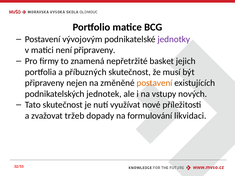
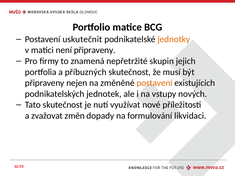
vývojovým: vývojovým -> uskutečnit
jednotky colour: purple -> orange
basket: basket -> skupin
tržeb: tržeb -> změn
